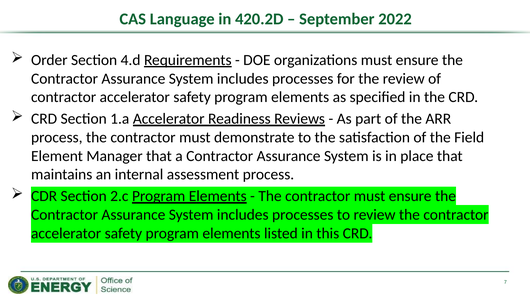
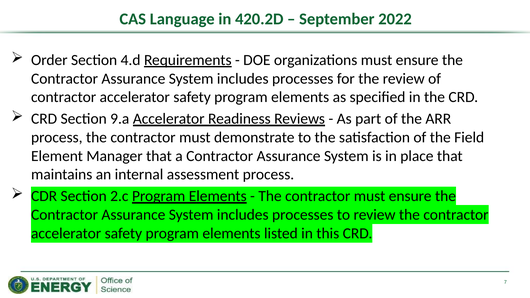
1.a: 1.a -> 9.a
